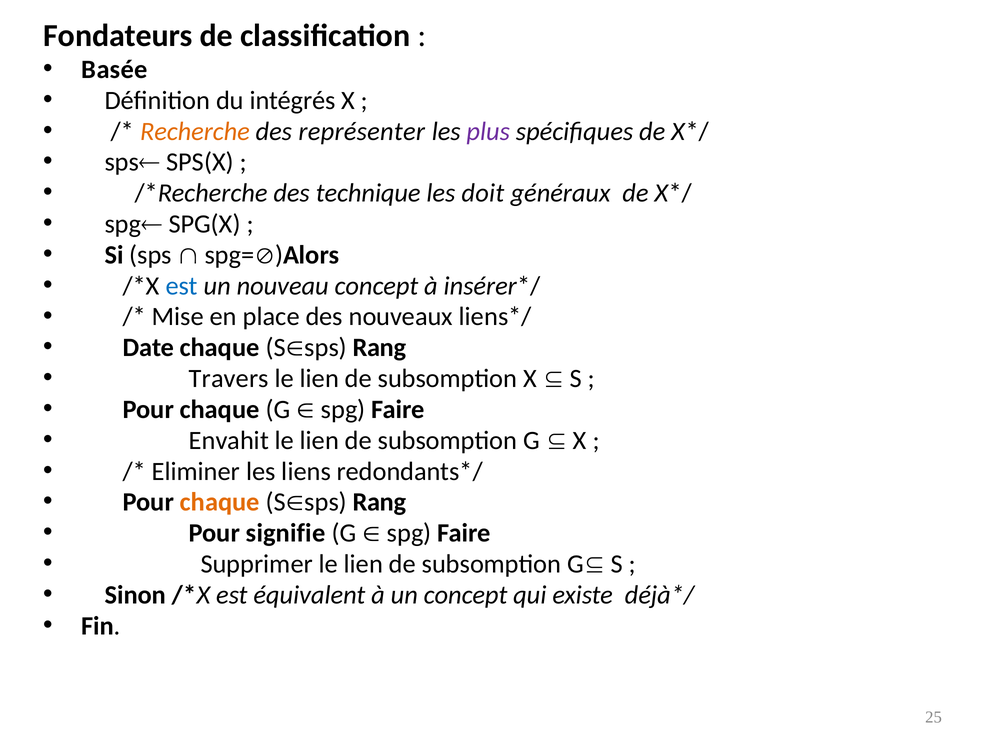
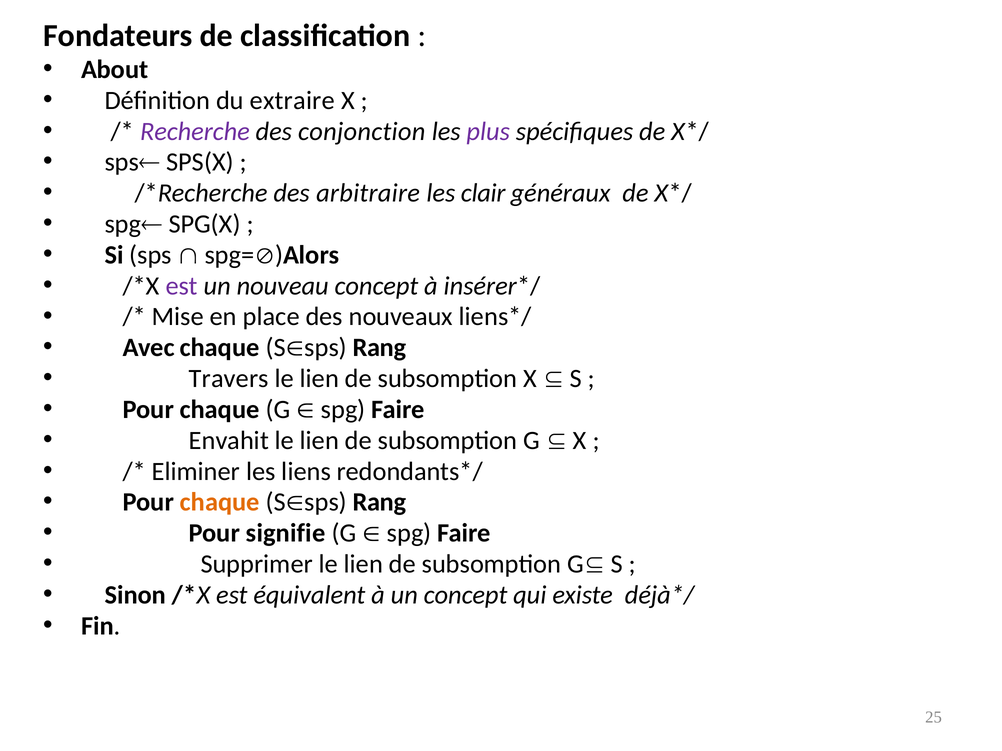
Basée: Basée -> About
intégrés: intégrés -> extraire
Recherche colour: orange -> purple
représenter: représenter -> conjonction
technique: technique -> arbitraire
doit: doit -> clair
est at (182, 286) colour: blue -> purple
Date: Date -> Avec
